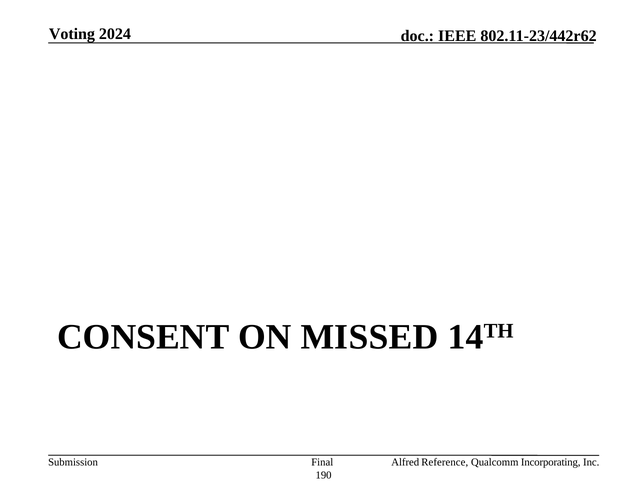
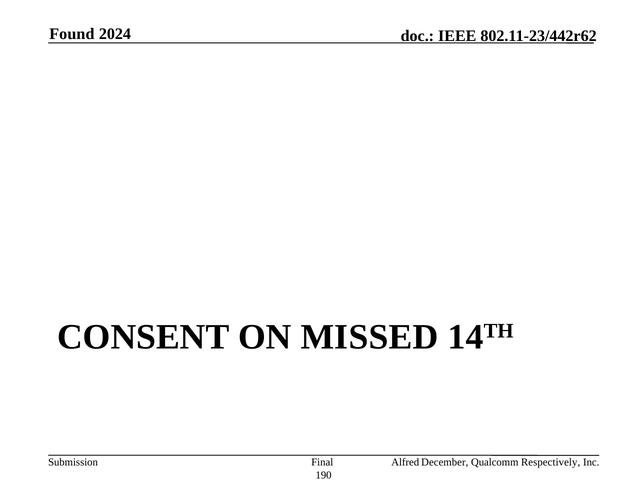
Voting: Voting -> Found
Reference: Reference -> December
Incorporating: Incorporating -> Respectively
